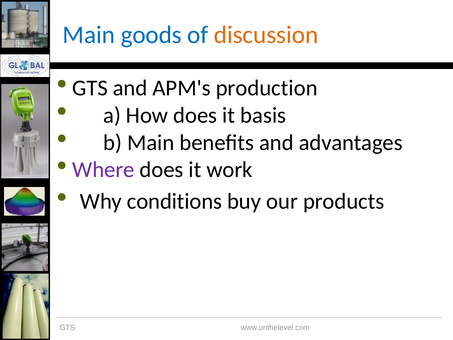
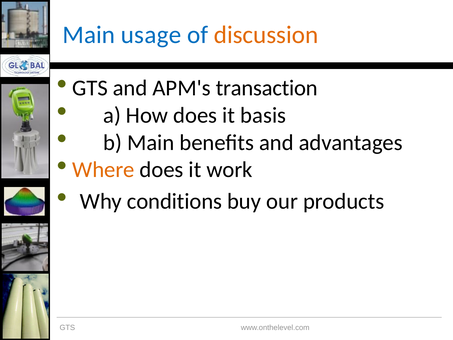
goods: goods -> usage
production: production -> transaction
Where colour: purple -> orange
